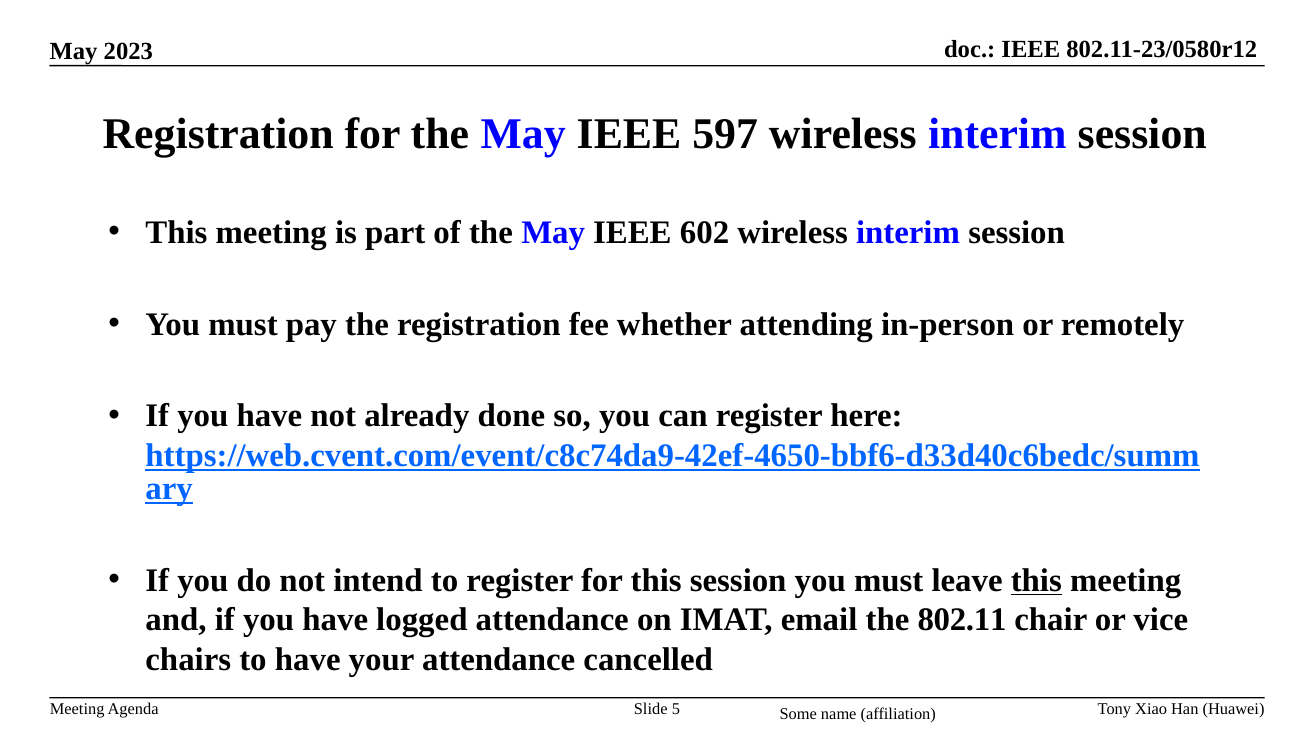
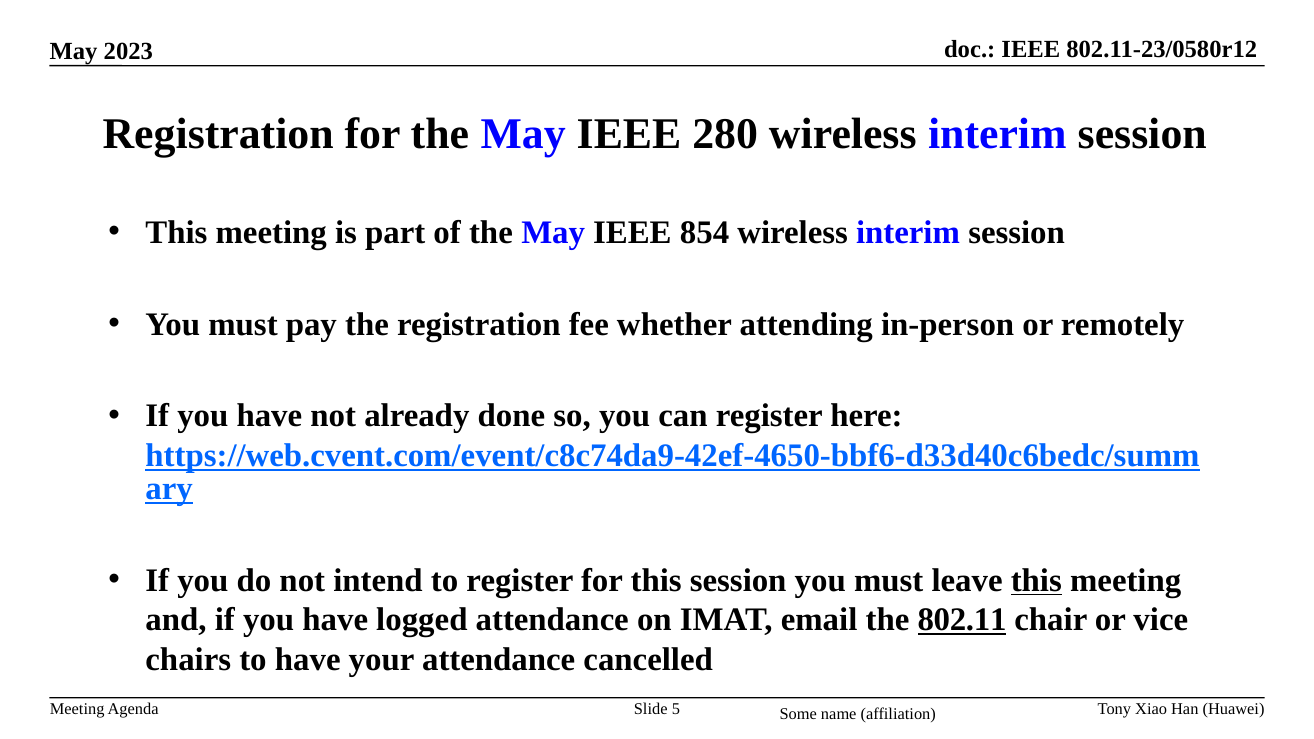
597: 597 -> 280
602: 602 -> 854
802.11 underline: none -> present
